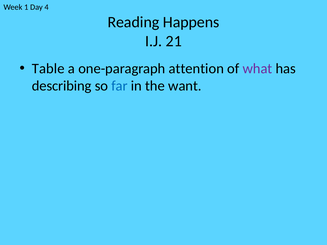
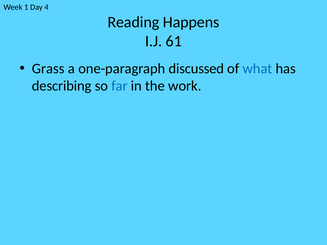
21: 21 -> 61
Table: Table -> Grass
attention: attention -> discussed
what colour: purple -> blue
want: want -> work
